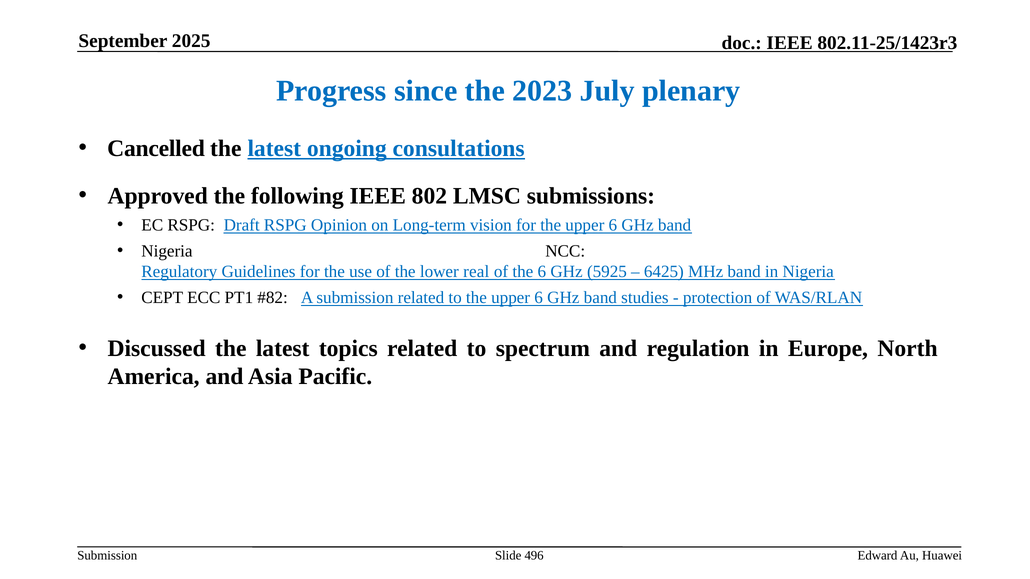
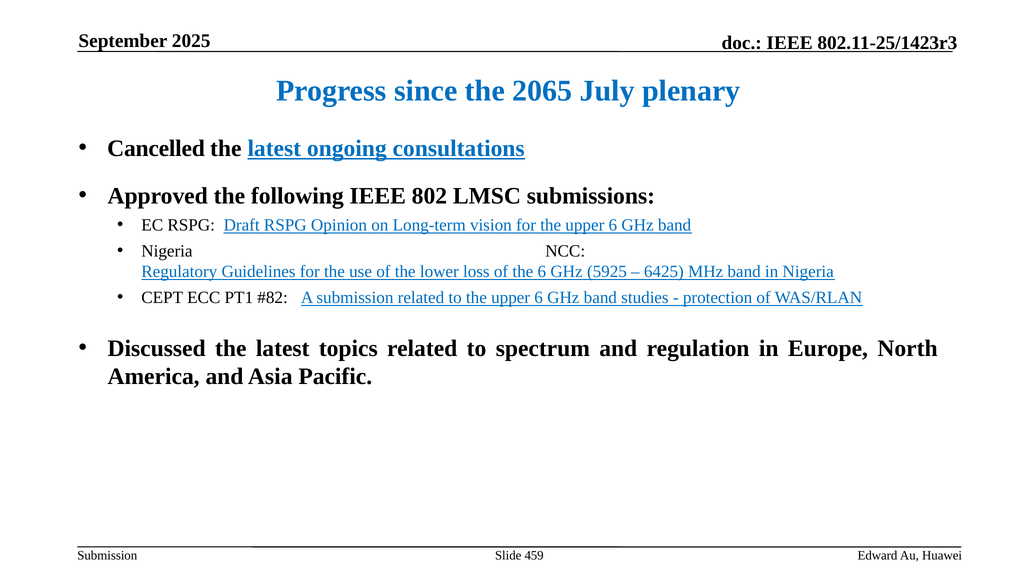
2023: 2023 -> 2065
real: real -> loss
496: 496 -> 459
